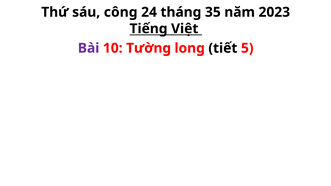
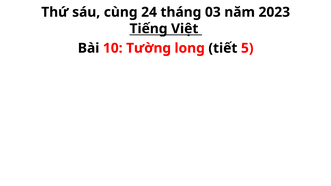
công: công -> cùng
35: 35 -> 03
Bài colour: purple -> black
